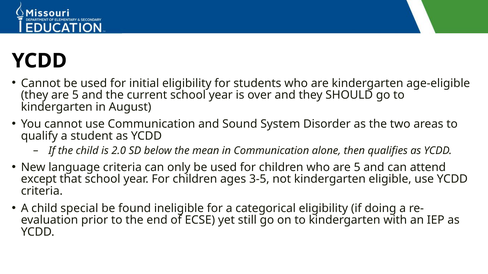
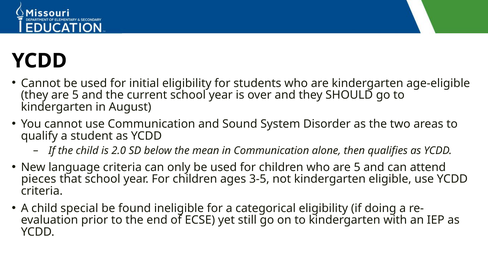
except: except -> pieces
